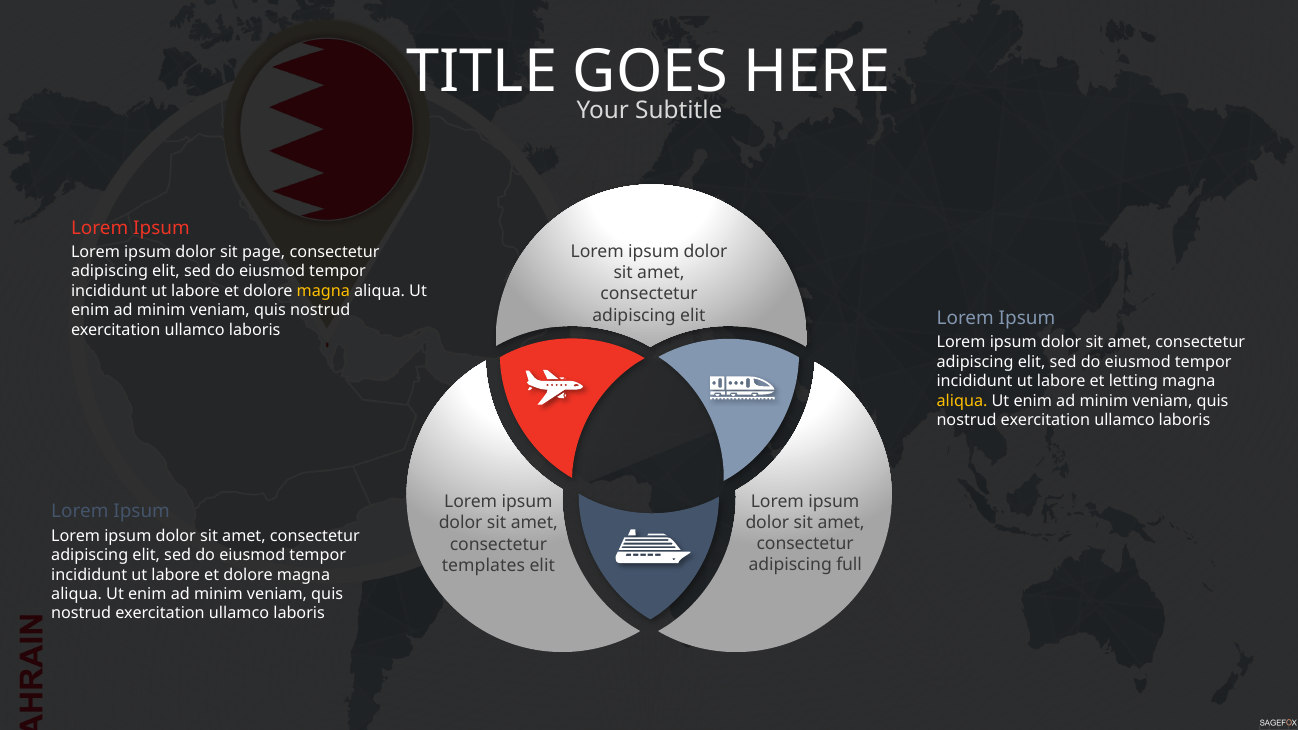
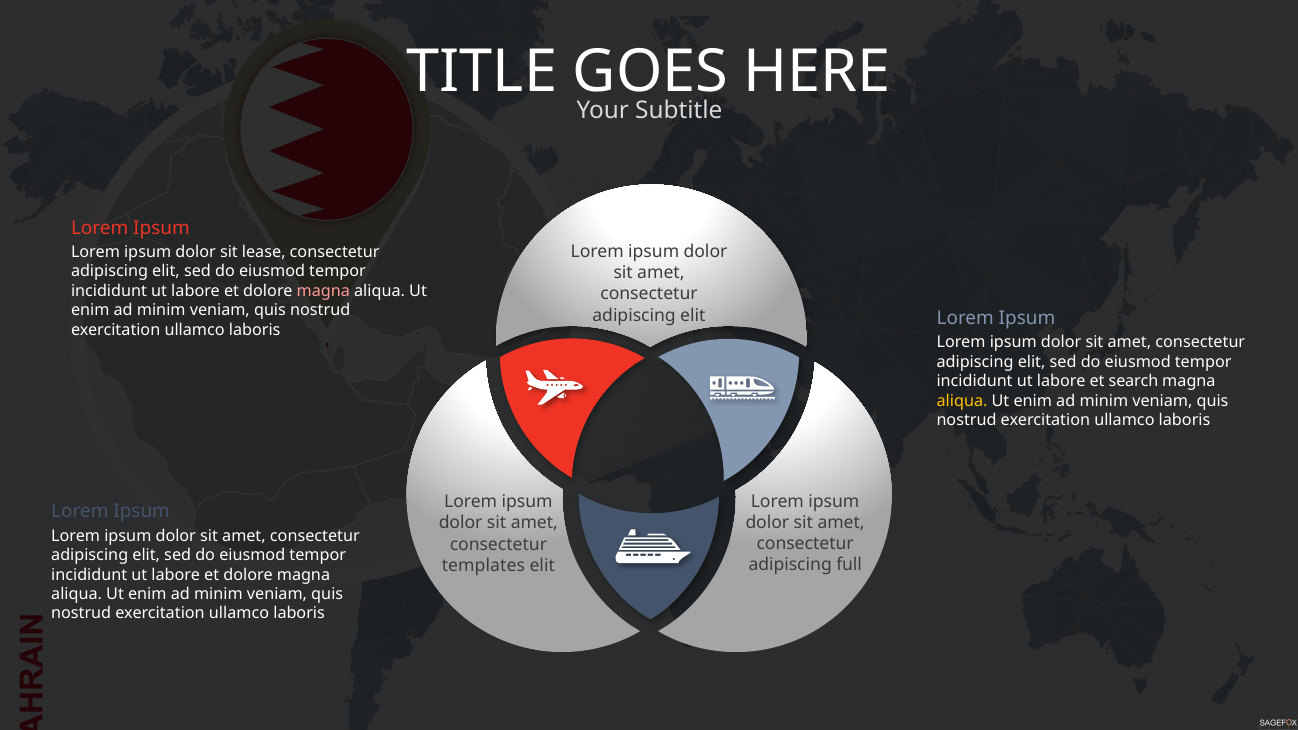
page: page -> lease
magna at (323, 291) colour: yellow -> pink
letting: letting -> search
